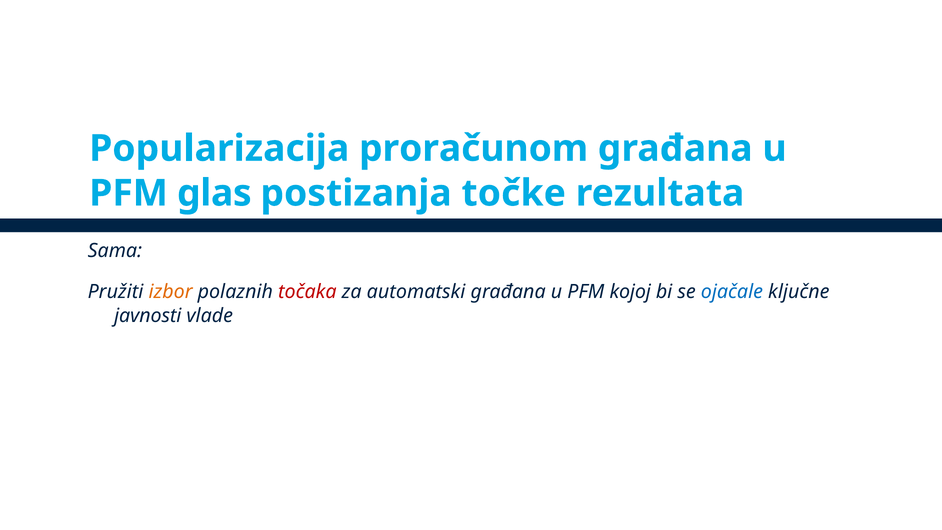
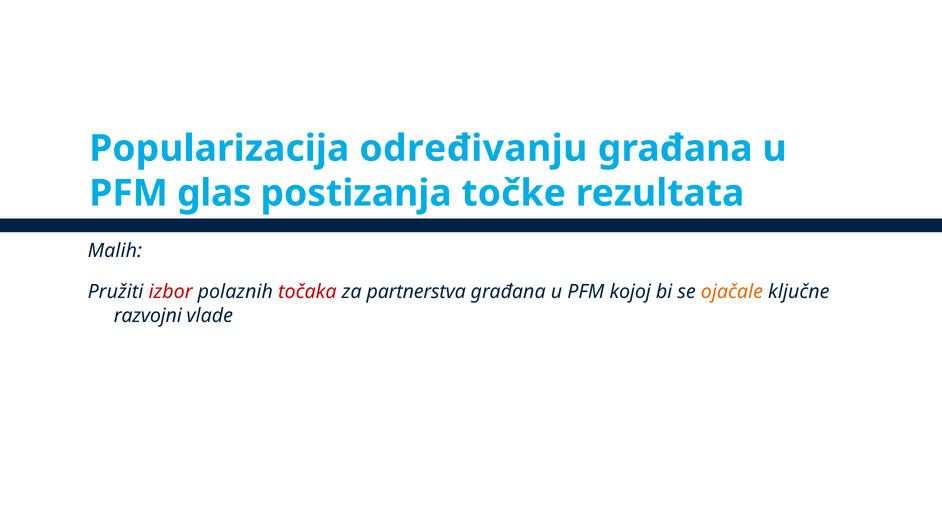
proračunom: proračunom -> određivanju
Sama: Sama -> Malih
izbor colour: orange -> red
automatski: automatski -> partnerstva
ojačale colour: blue -> orange
javnosti: javnosti -> razvojni
